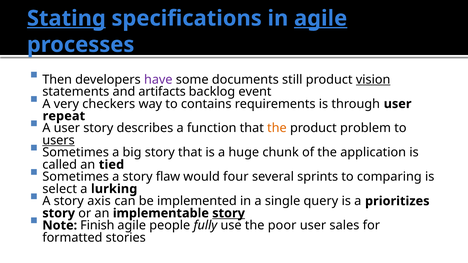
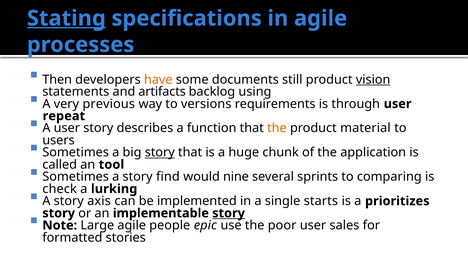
agile at (321, 18) underline: present -> none
have colour: purple -> orange
event: event -> using
checkers: checkers -> previous
contains: contains -> versions
problem: problem -> material
users underline: present -> none
story at (160, 153) underline: none -> present
tied: tied -> tool
flaw: flaw -> find
four: four -> nine
select: select -> check
query: query -> starts
Finish: Finish -> Large
fully: fully -> epic
